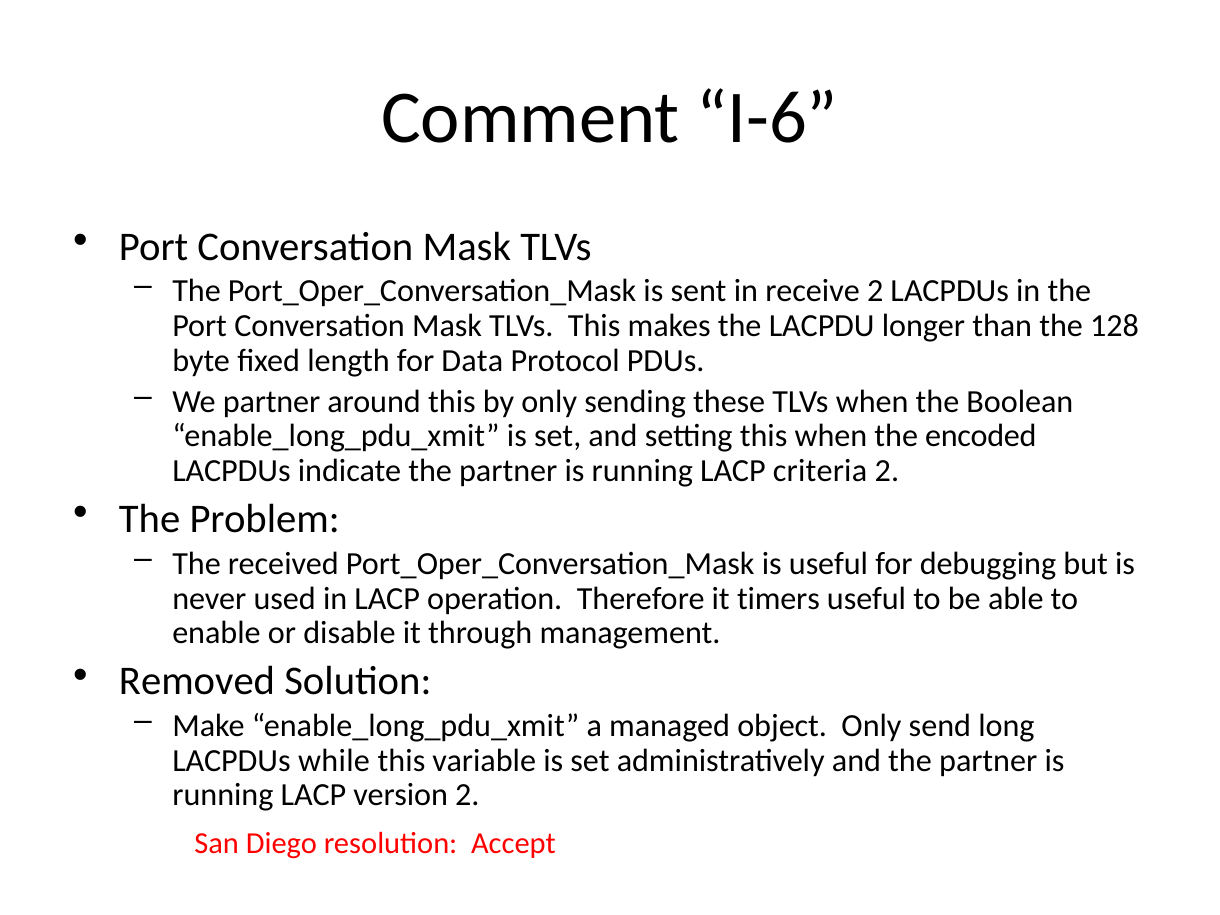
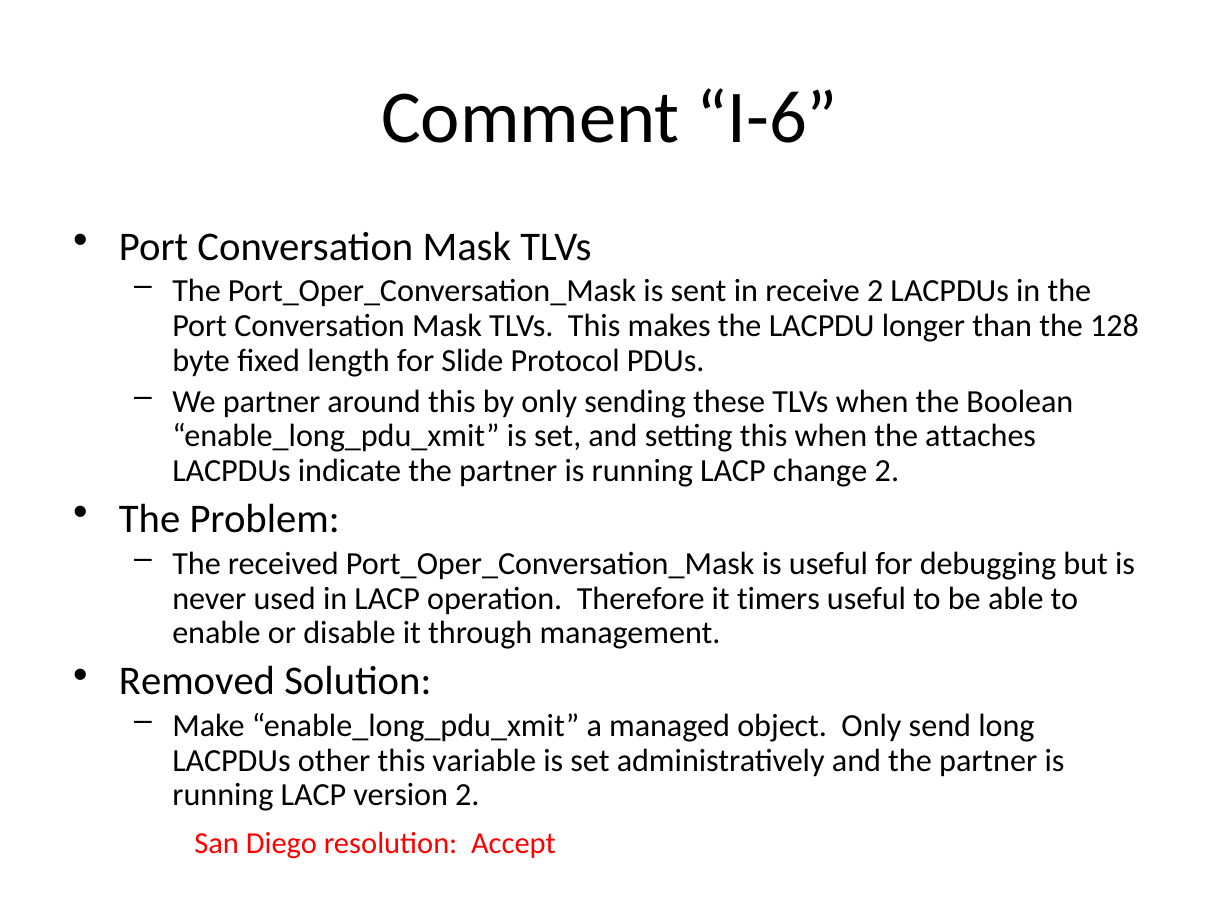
Data: Data -> Slide
encoded: encoded -> attaches
criteria: criteria -> change
while: while -> other
